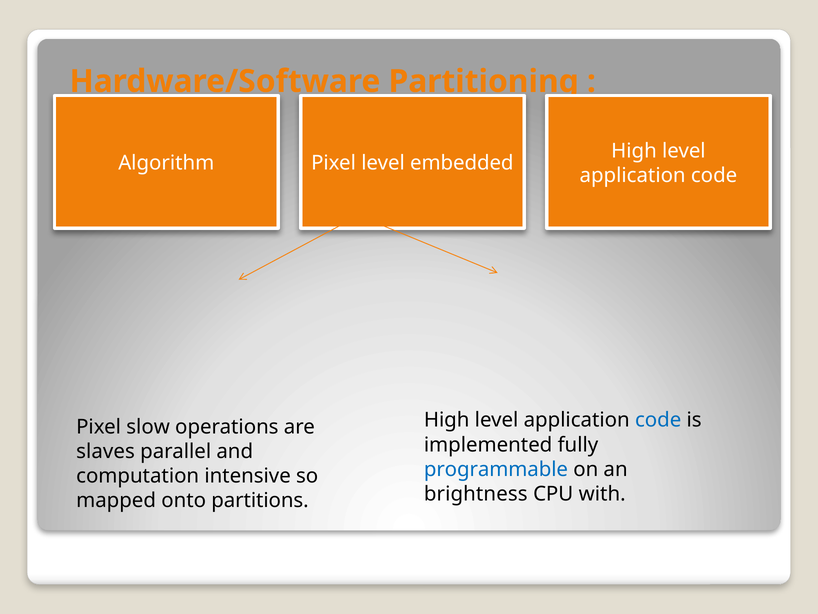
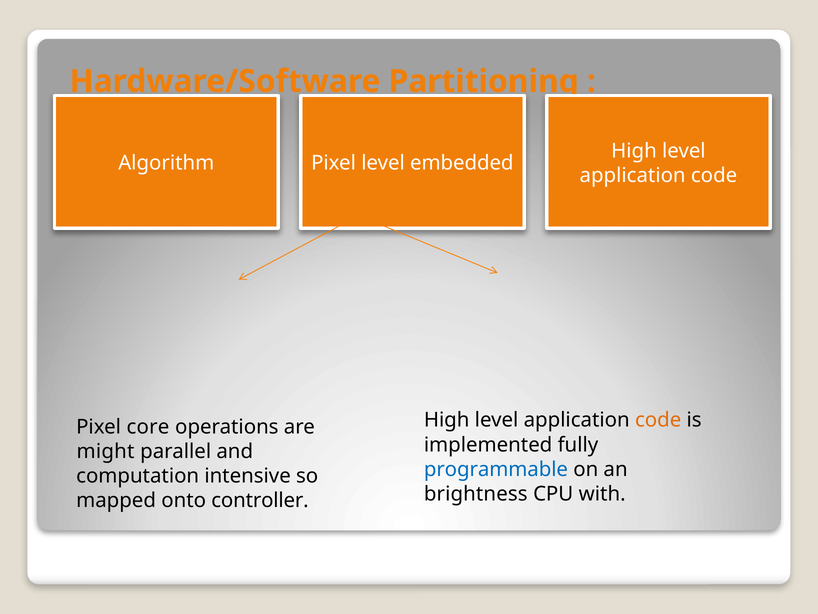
code at (658, 420) colour: blue -> orange
slow: slow -> core
slaves: slaves -> might
partitions: partitions -> controller
